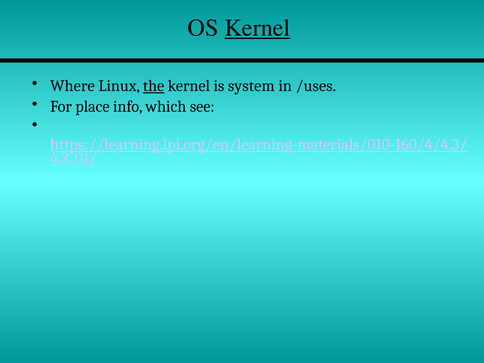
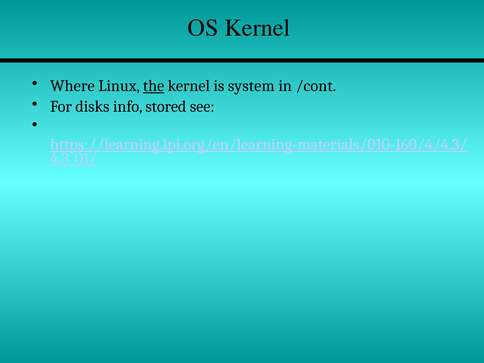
Kernel at (257, 28) underline: present -> none
/uses: /uses -> /cont
place: place -> disks
which: which -> stored
